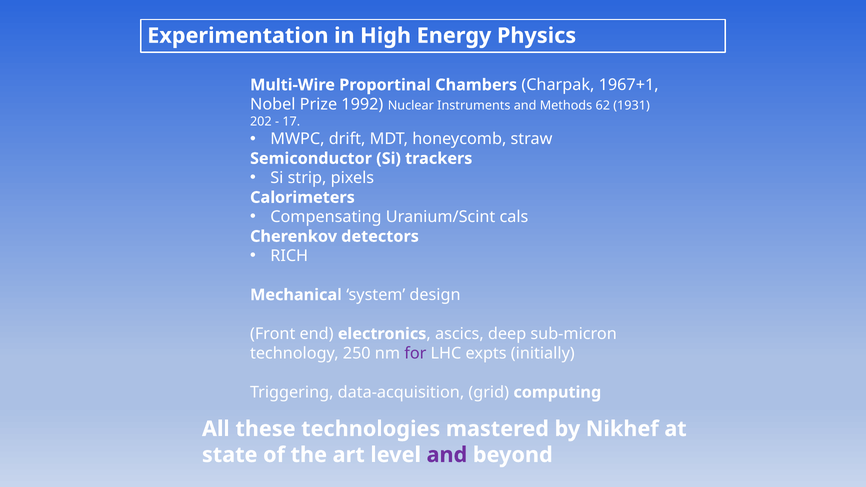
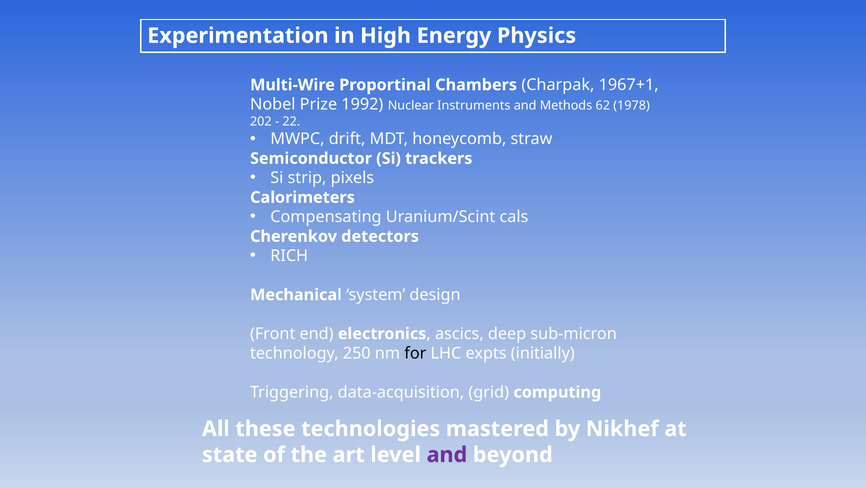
1931: 1931 -> 1978
17: 17 -> 22
for colour: purple -> black
